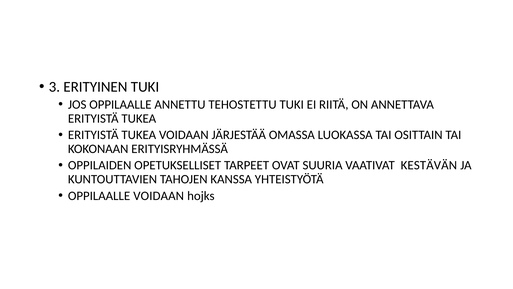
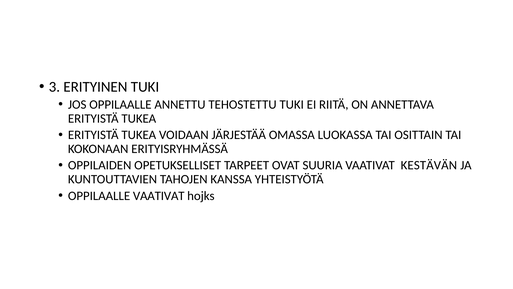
OPPILAALLE VOIDAAN: VOIDAAN -> VAATIVAT
